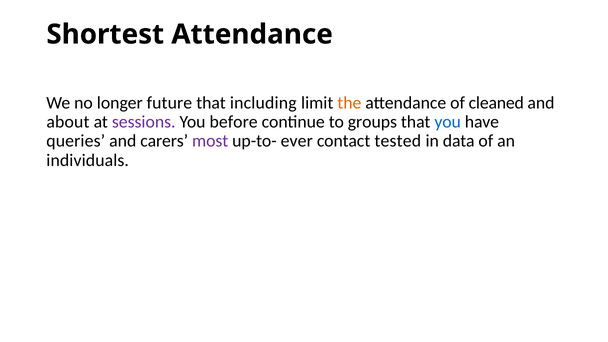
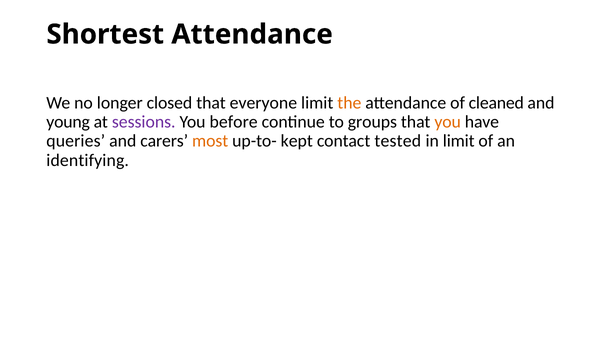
future: future -> closed
including: including -> everyone
about: about -> young
you at (448, 122) colour: blue -> orange
most colour: purple -> orange
ever: ever -> kept
in data: data -> limit
individuals: individuals -> identifying
